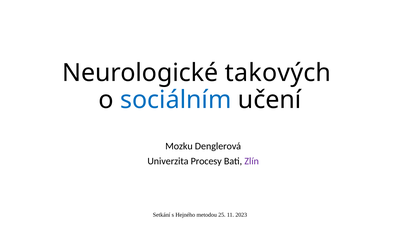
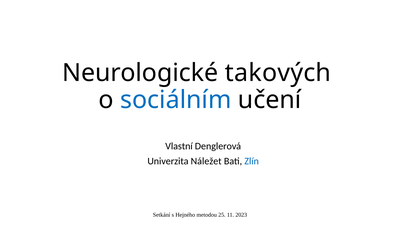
Mozku: Mozku -> Vlastní
Procesy: Procesy -> Náležet
Zlín colour: purple -> blue
